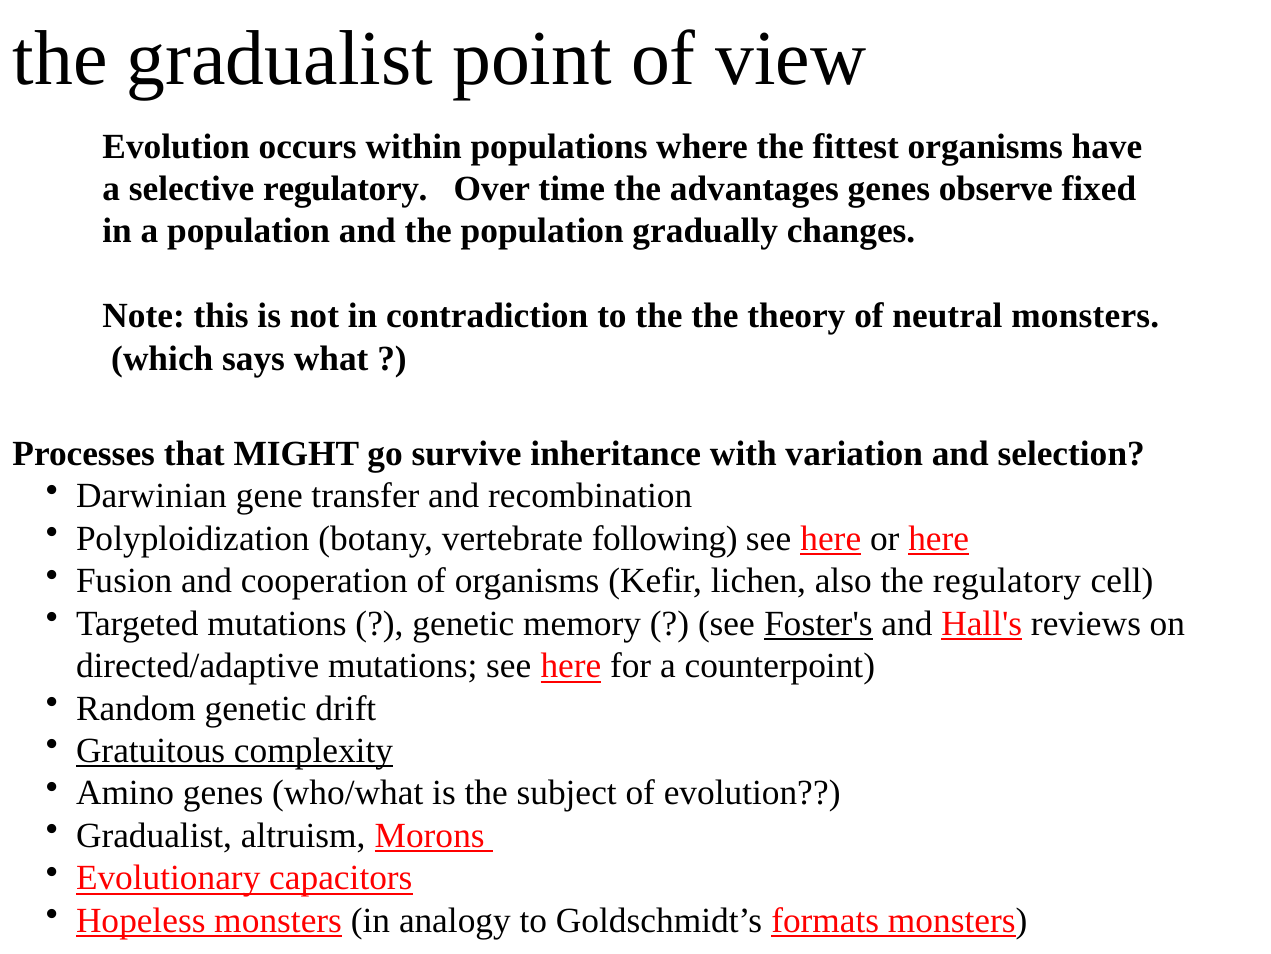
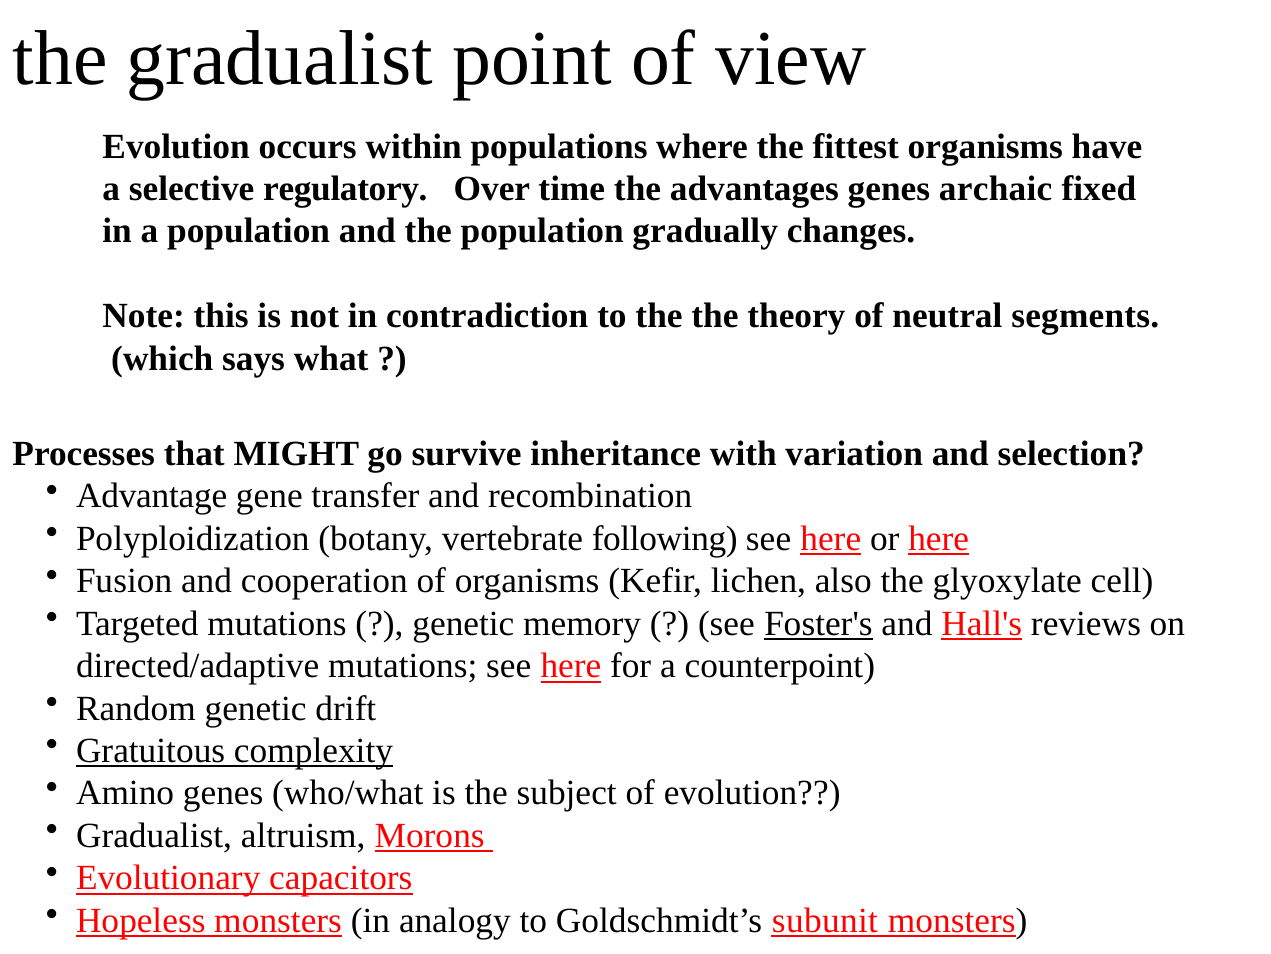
observe: observe -> archaic
neutral monsters: monsters -> segments
Darwinian: Darwinian -> Advantage
the regulatory: regulatory -> glyoxylate
formats: formats -> subunit
